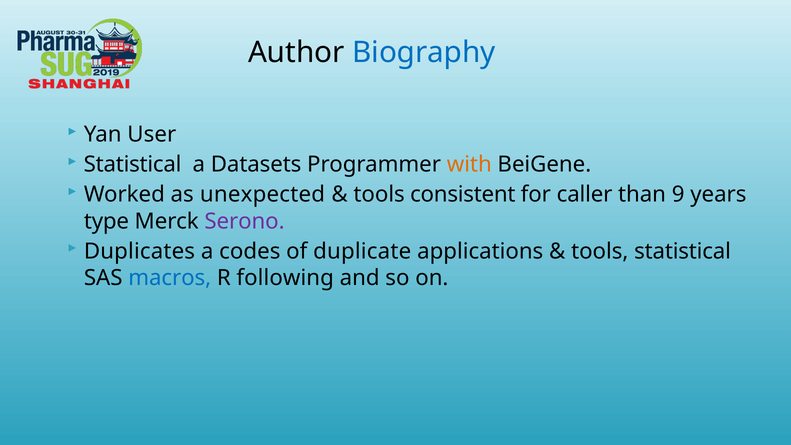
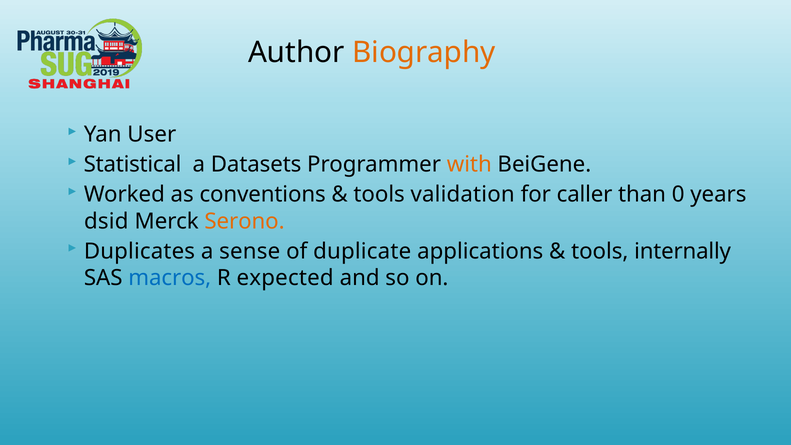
Biography colour: blue -> orange
unexpected: unexpected -> conventions
consistent: consistent -> validation
9: 9 -> 0
type: type -> dsid
Serono colour: purple -> orange
codes: codes -> sense
tools statistical: statistical -> internally
following: following -> expected
